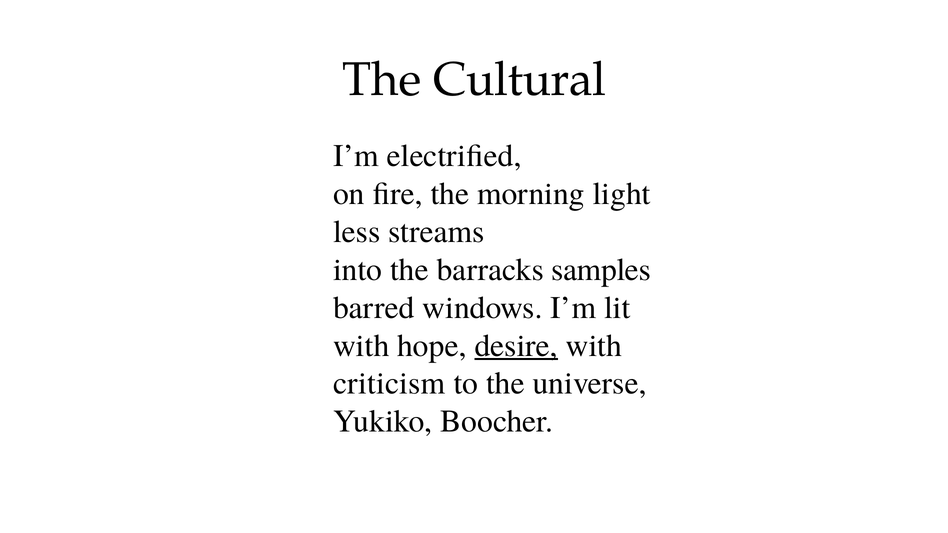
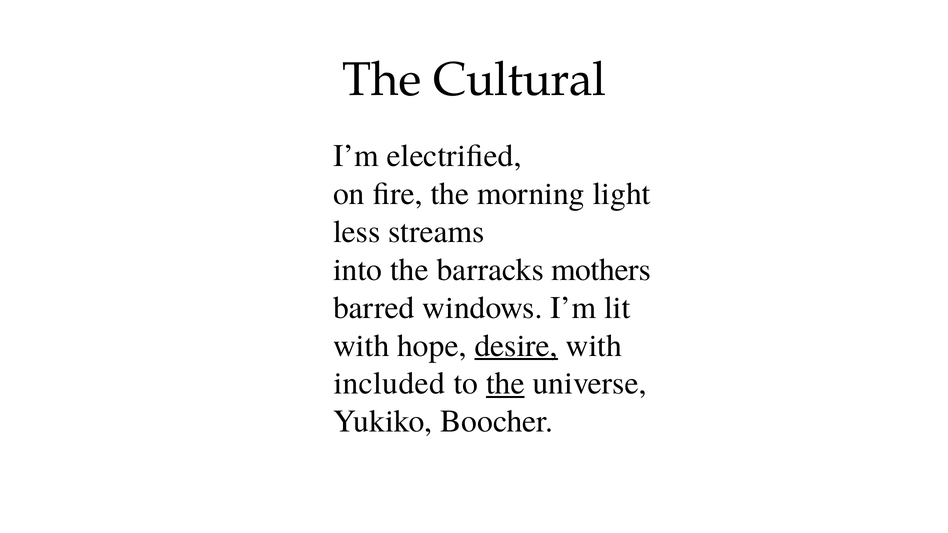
samples: samples -> mothers
criticism: criticism -> included
the at (505, 384) underline: none -> present
